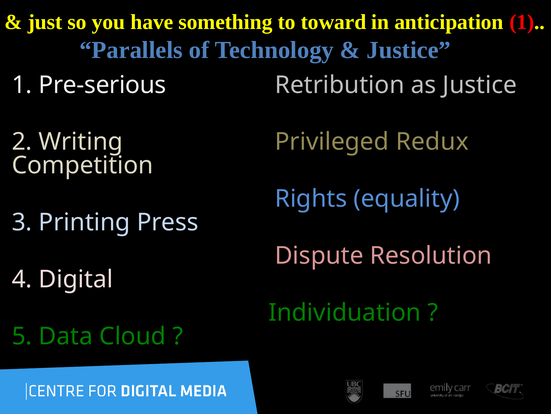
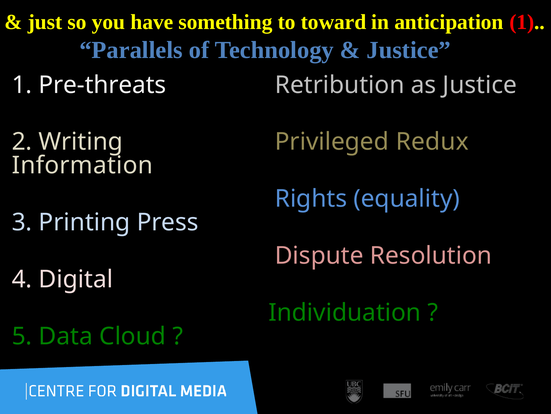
Pre-serious: Pre-serious -> Pre-threats
Competition: Competition -> Information
